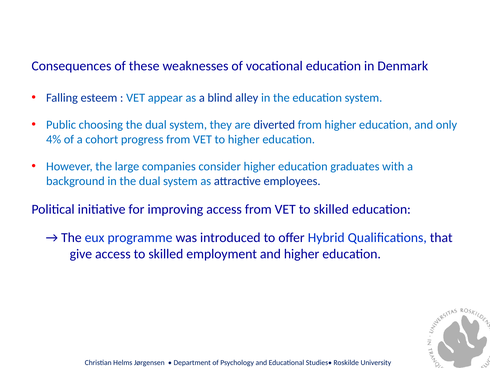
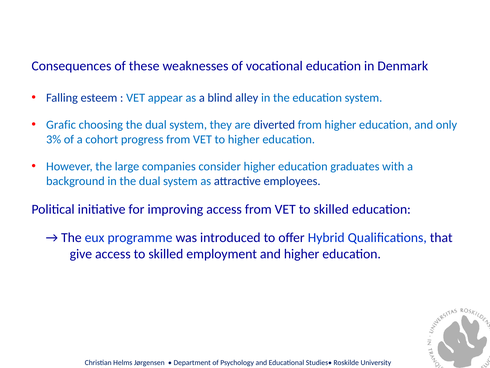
Public: Public -> Grafic
4%: 4% -> 3%
